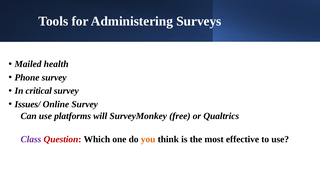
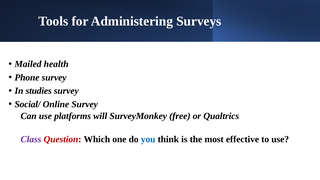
critical: critical -> studies
Issues/: Issues/ -> Social/
you colour: orange -> blue
